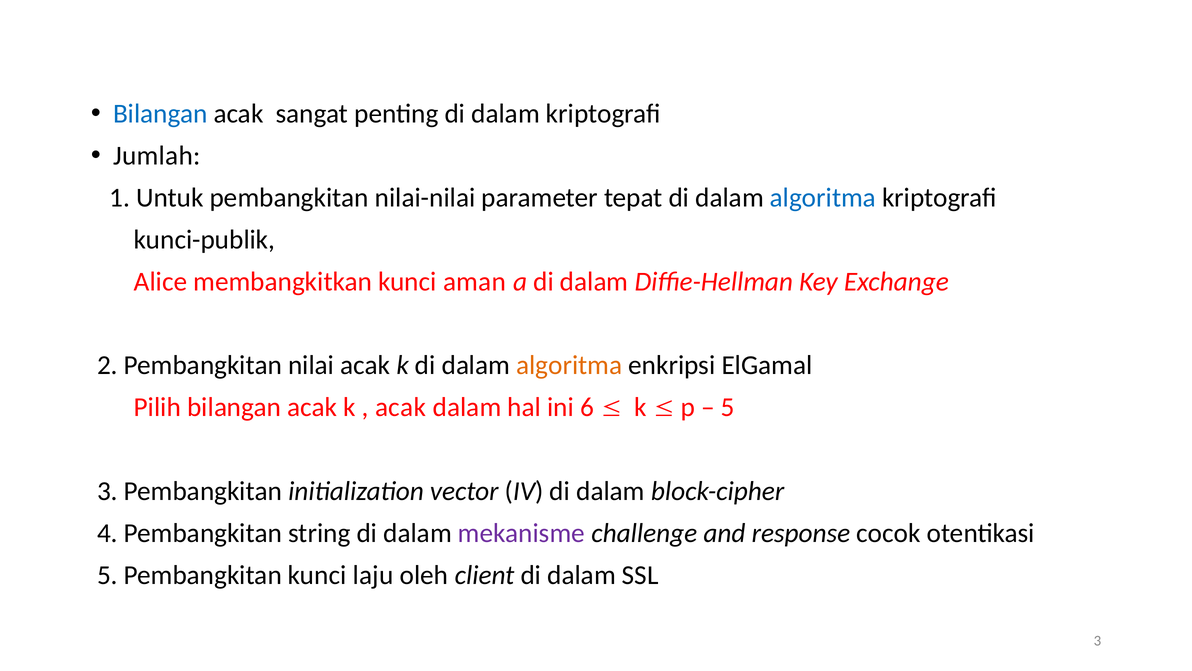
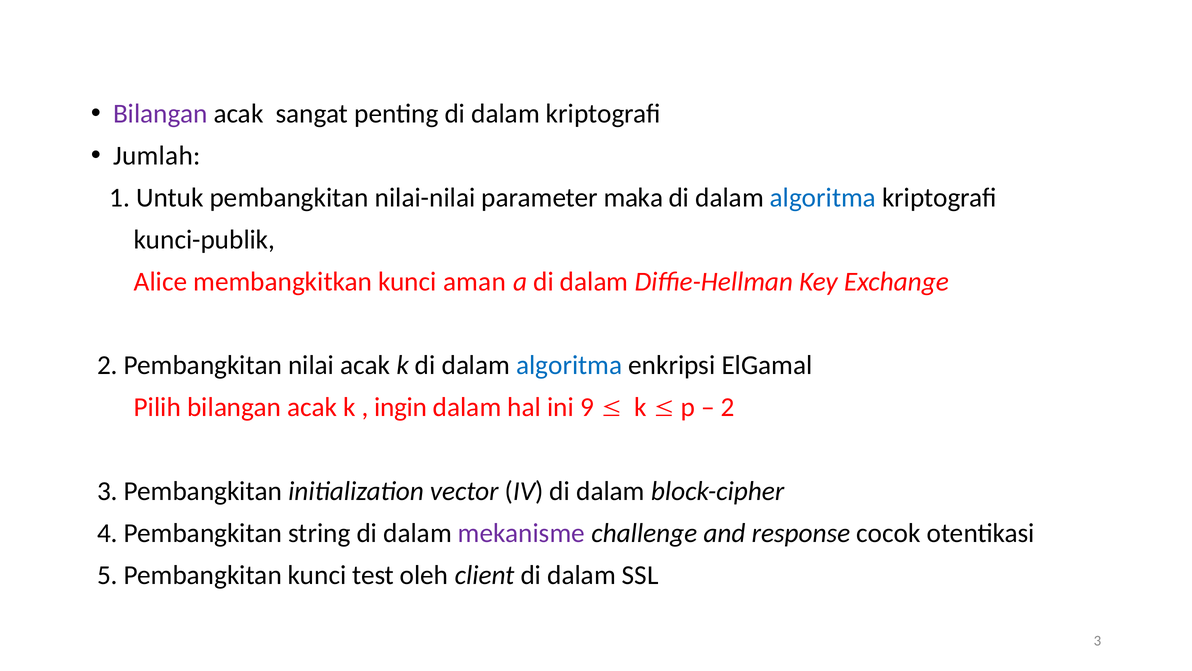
Bilangan at (160, 114) colour: blue -> purple
tepat: tepat -> maka
algoritma at (569, 365) colour: orange -> blue
acak at (401, 407): acak -> ingin
6: 6 -> 9
5 at (728, 407): 5 -> 2
laju: laju -> test
